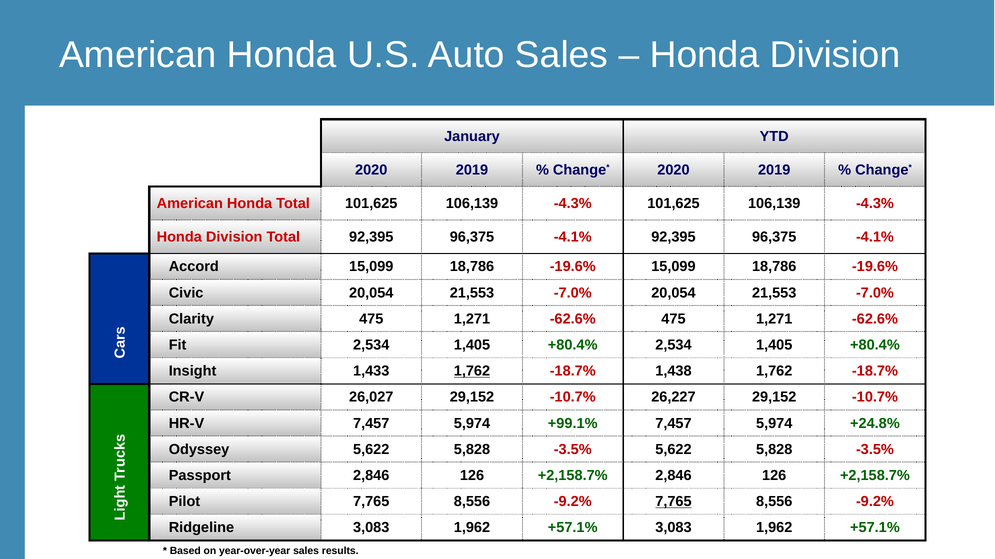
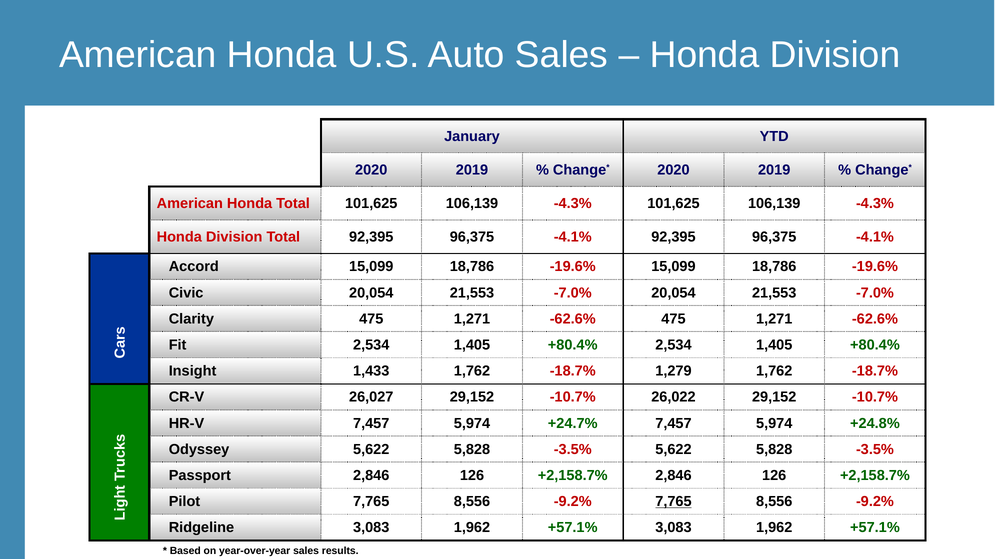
1,762 at (472, 372) underline: present -> none
1,438: 1,438 -> 1,279
26,227: 26,227 -> 26,022
+99.1%: +99.1% -> +24.7%
